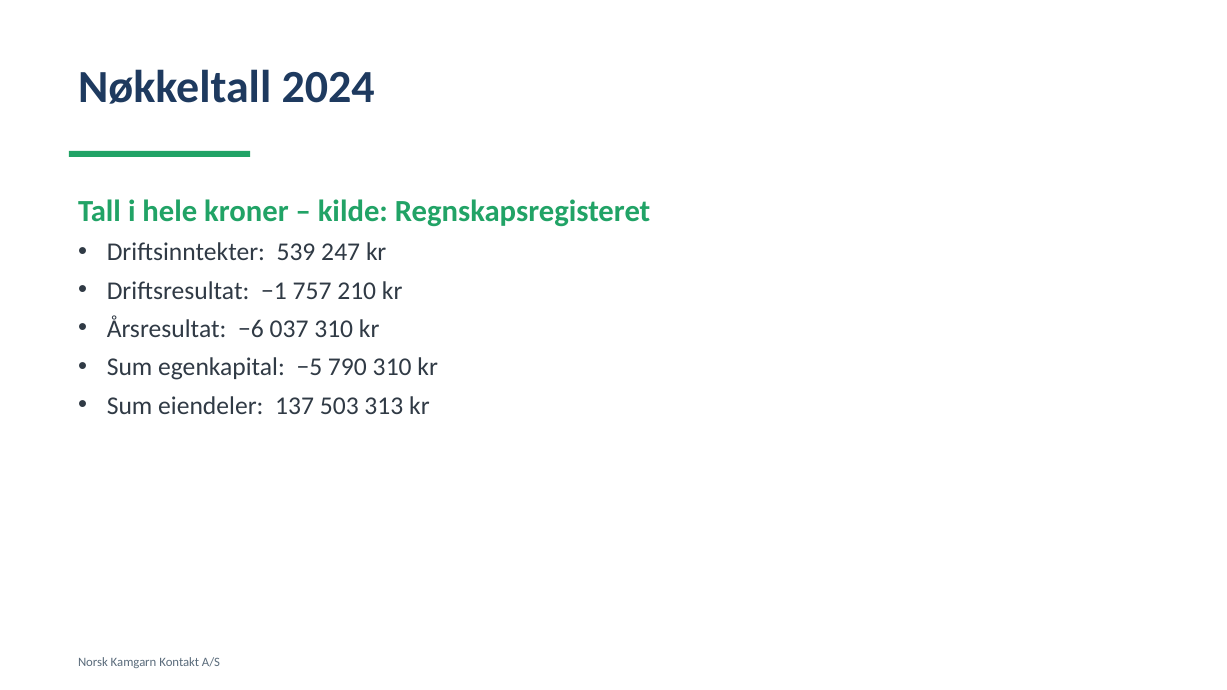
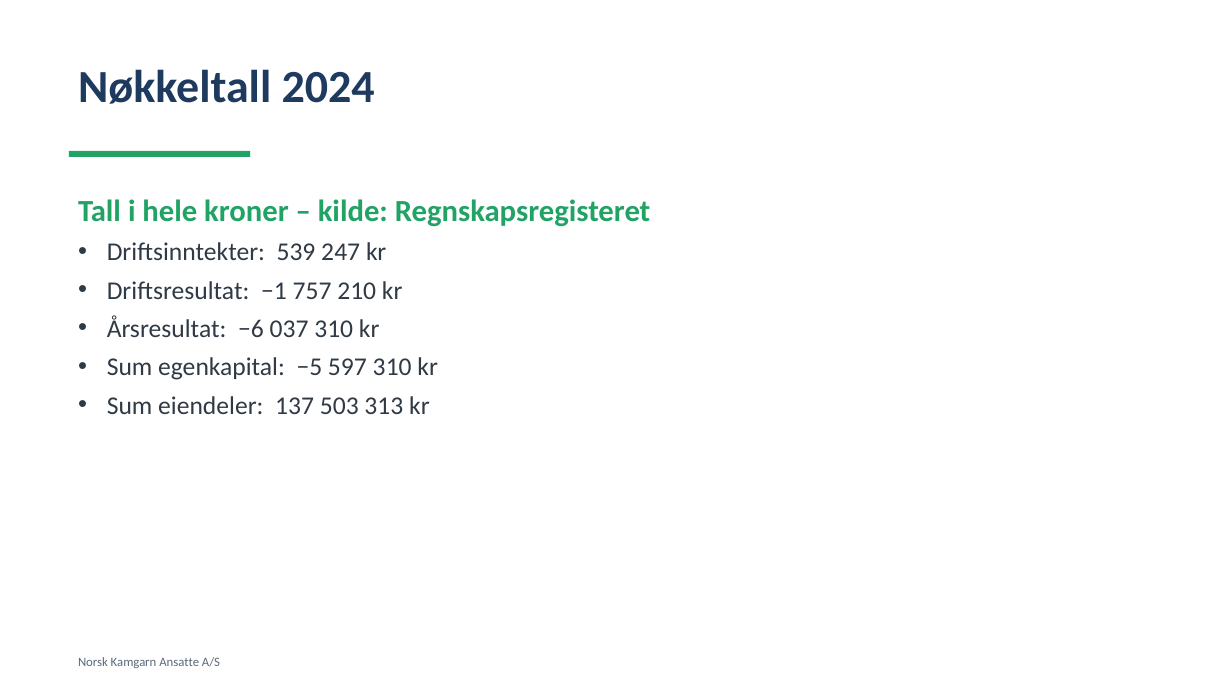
790: 790 -> 597
Kontakt: Kontakt -> Ansatte
